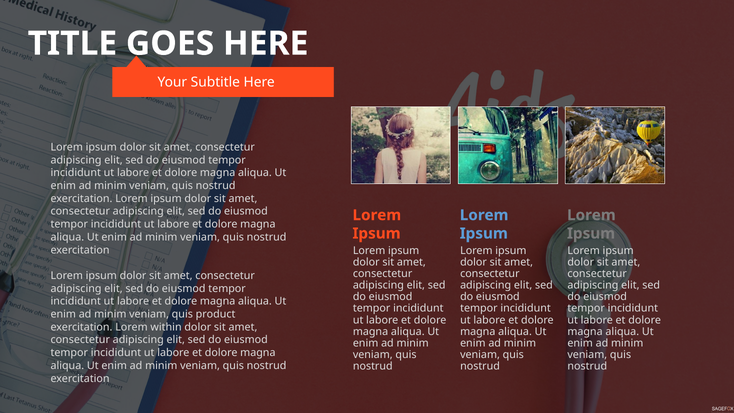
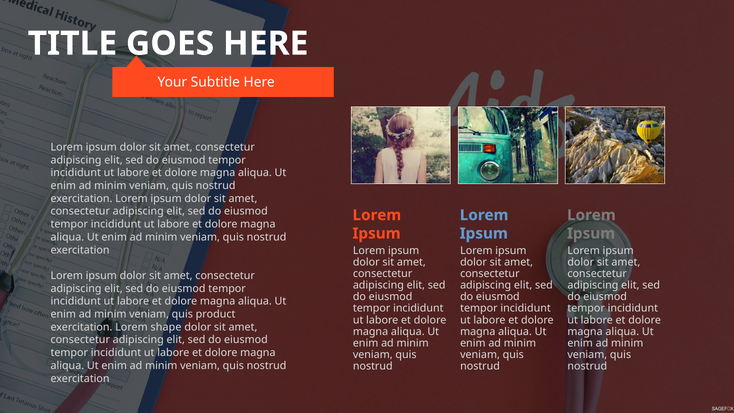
within: within -> shape
